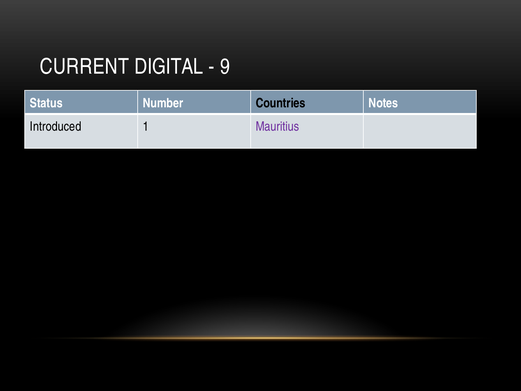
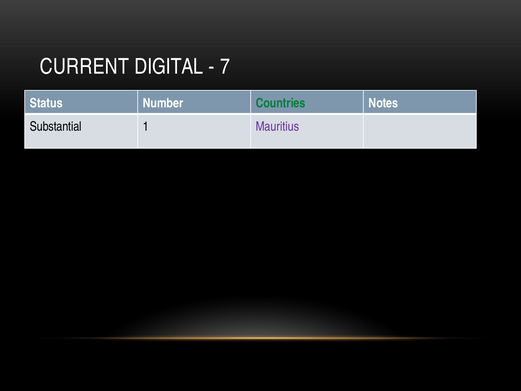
9: 9 -> 7
Countries colour: black -> green
Introduced: Introduced -> Substantial
